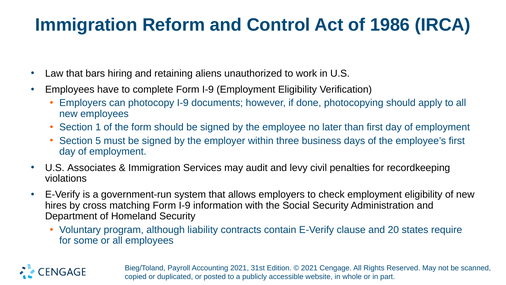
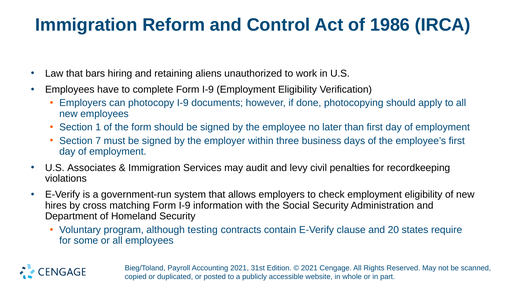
5: 5 -> 7
liability: liability -> testing
